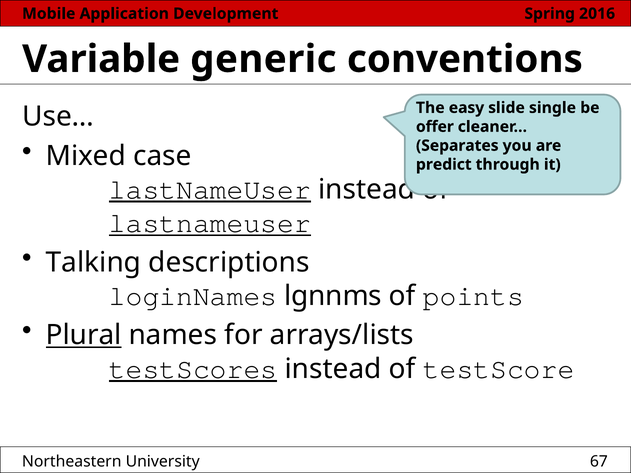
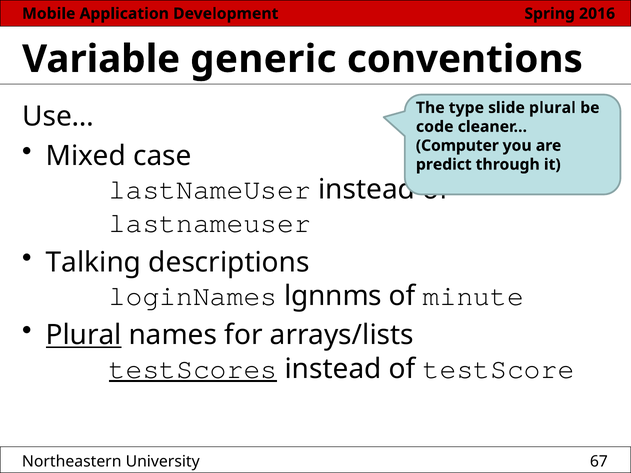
easy: easy -> type
slide single: single -> plural
offer: offer -> code
Separates: Separates -> Computer
lastNameUser at (210, 190) underline: present -> none
lastnameuser at (210, 223) underline: present -> none
points: points -> minute
